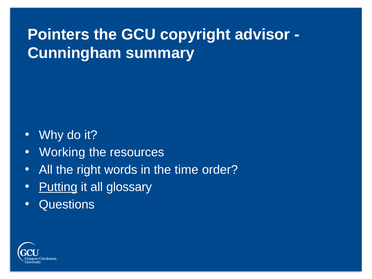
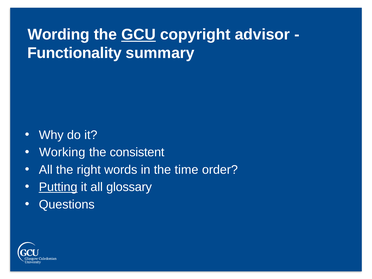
Pointers: Pointers -> Wording
GCU underline: none -> present
Cunningham: Cunningham -> Functionality
resources: resources -> consistent
